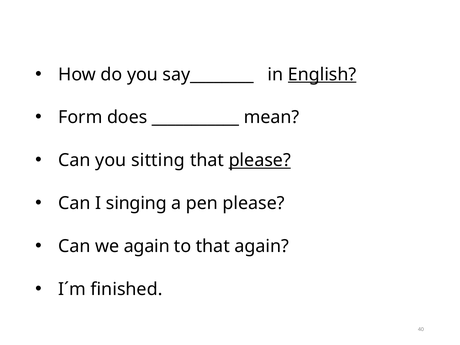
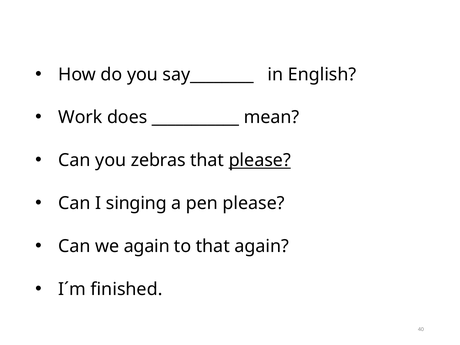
English underline: present -> none
Form: Form -> Work
sitting: sitting -> zebras
